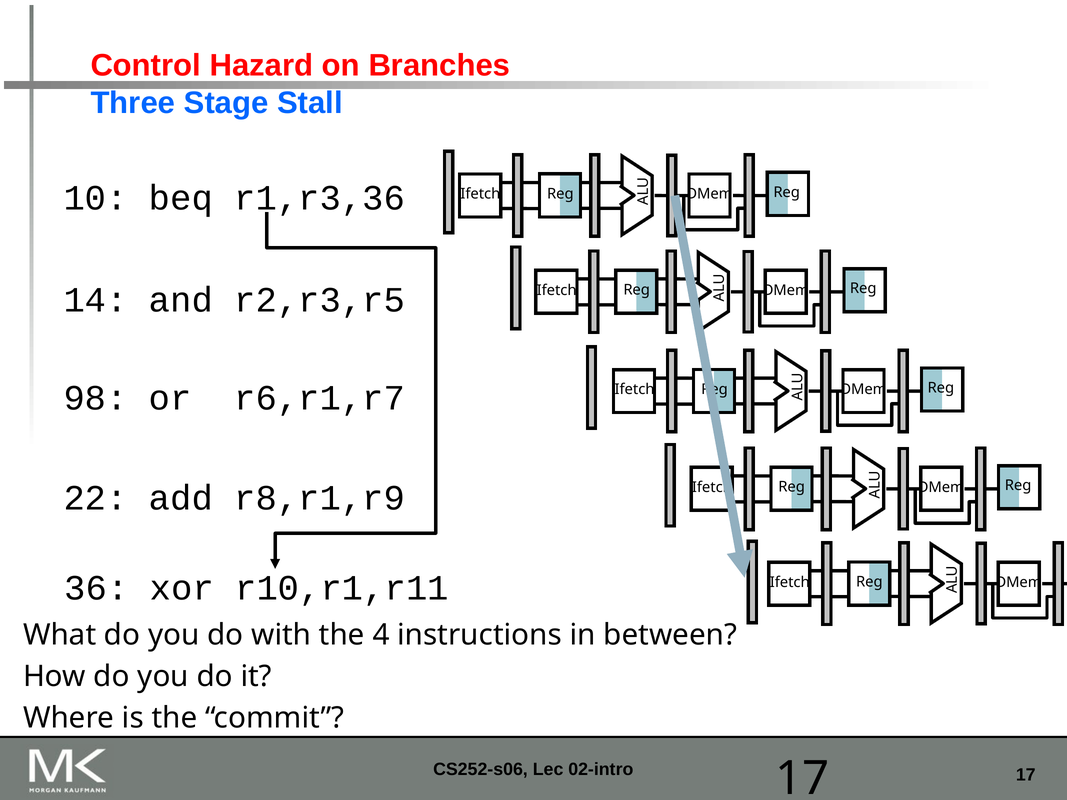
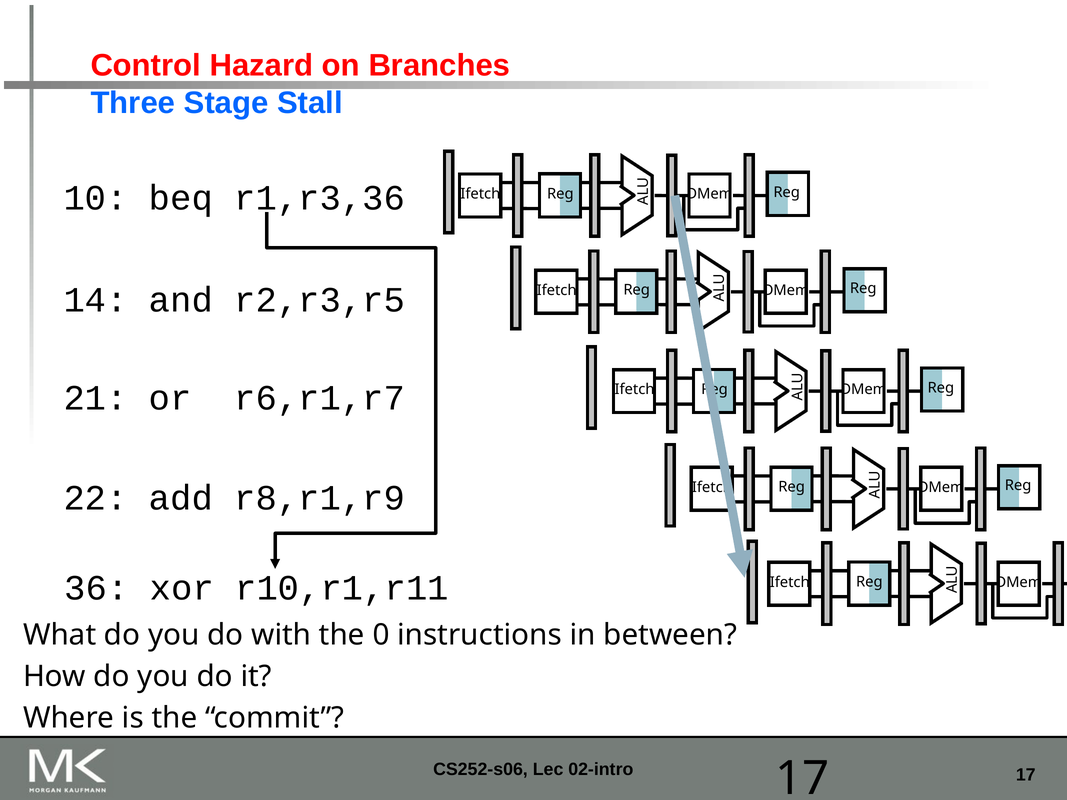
98: 98 -> 21
4: 4 -> 0
